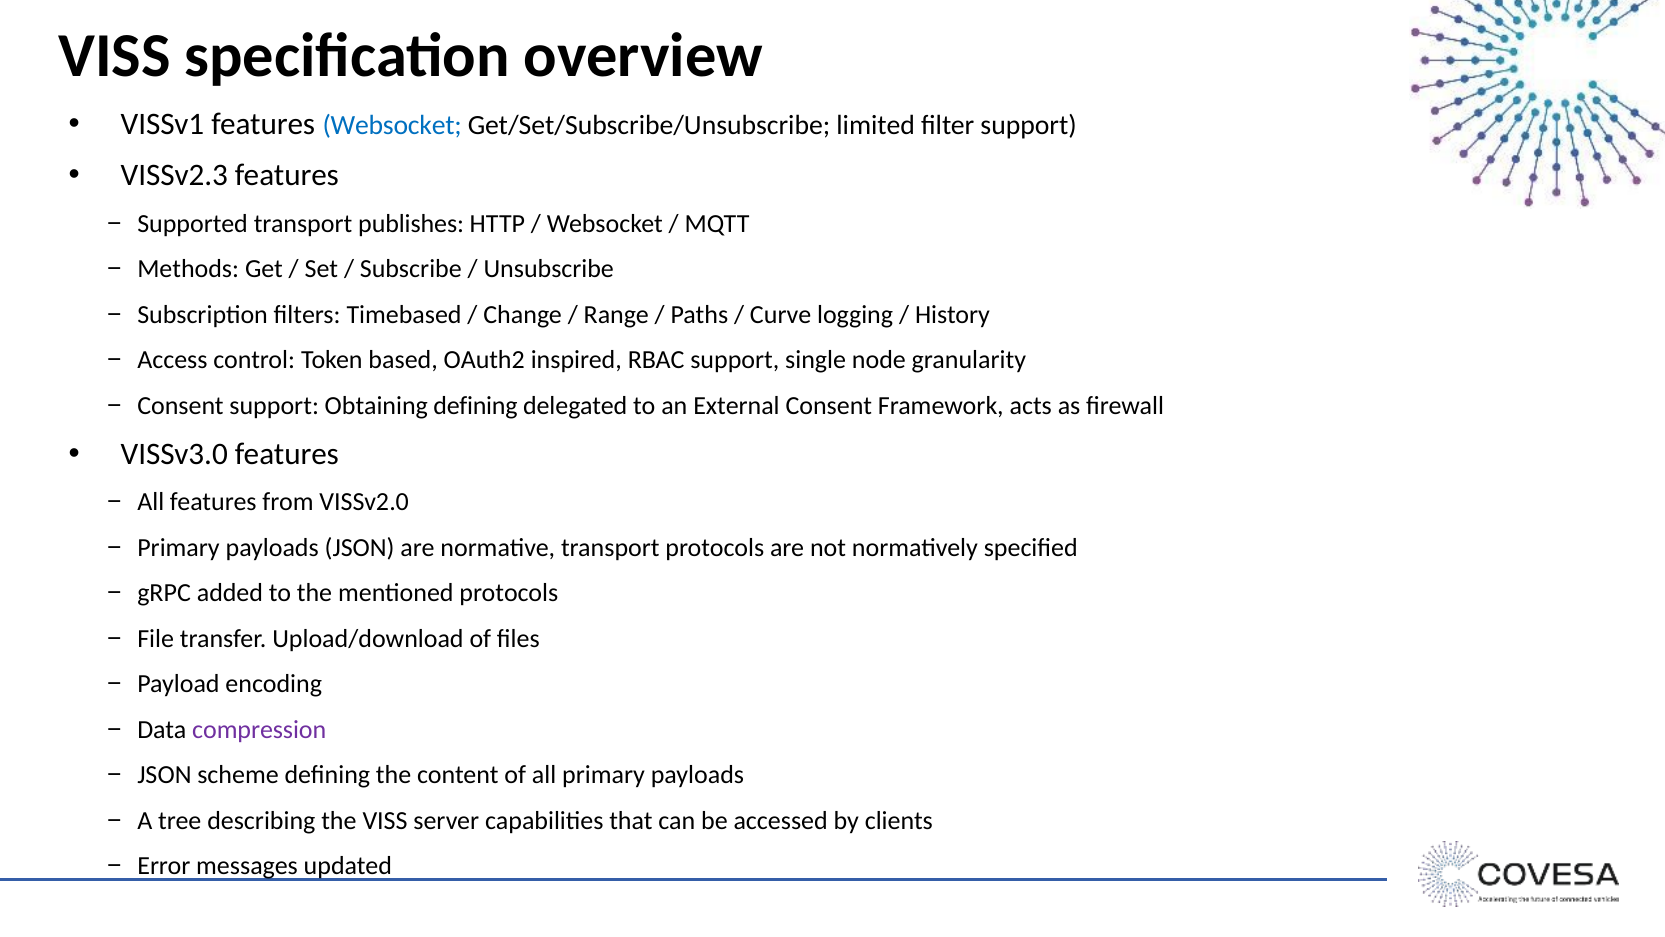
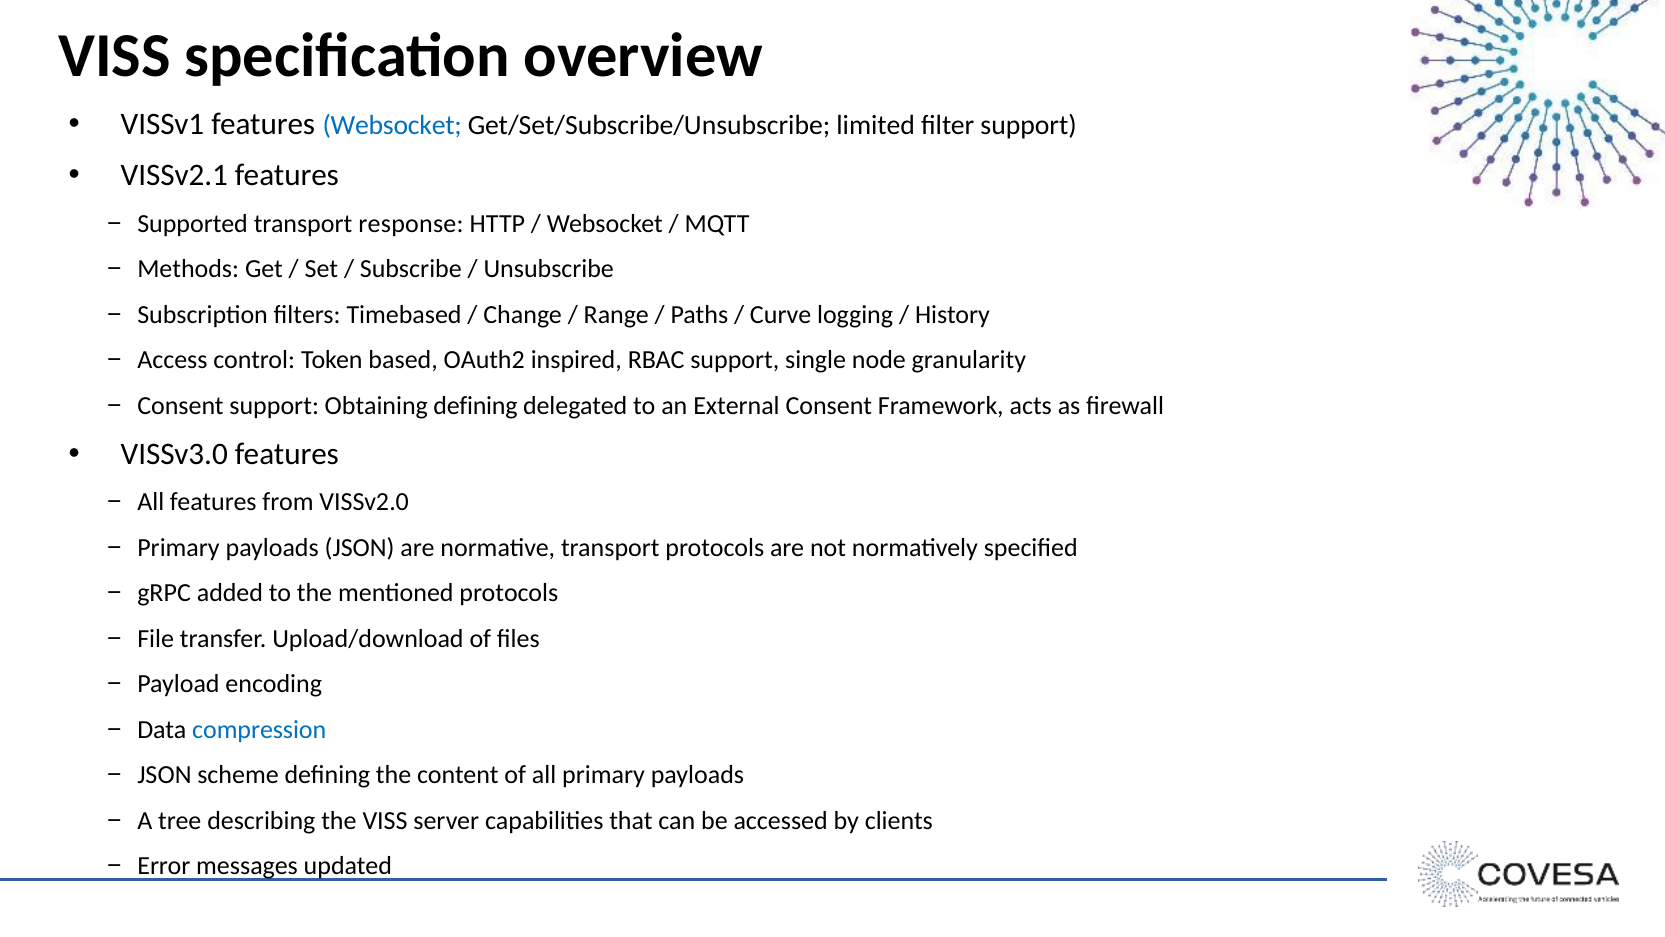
VISSv2.3: VISSv2.3 -> VISSv2.1
publishes: publishes -> response
compression colour: purple -> blue
